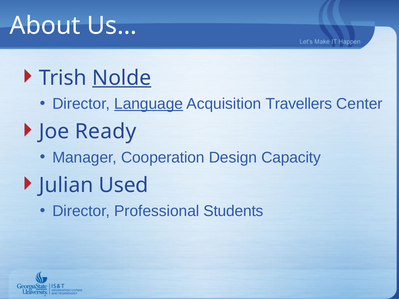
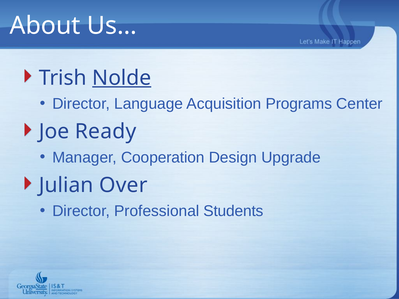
Language underline: present -> none
Travellers: Travellers -> Programs
Capacity: Capacity -> Upgrade
Used: Used -> Over
